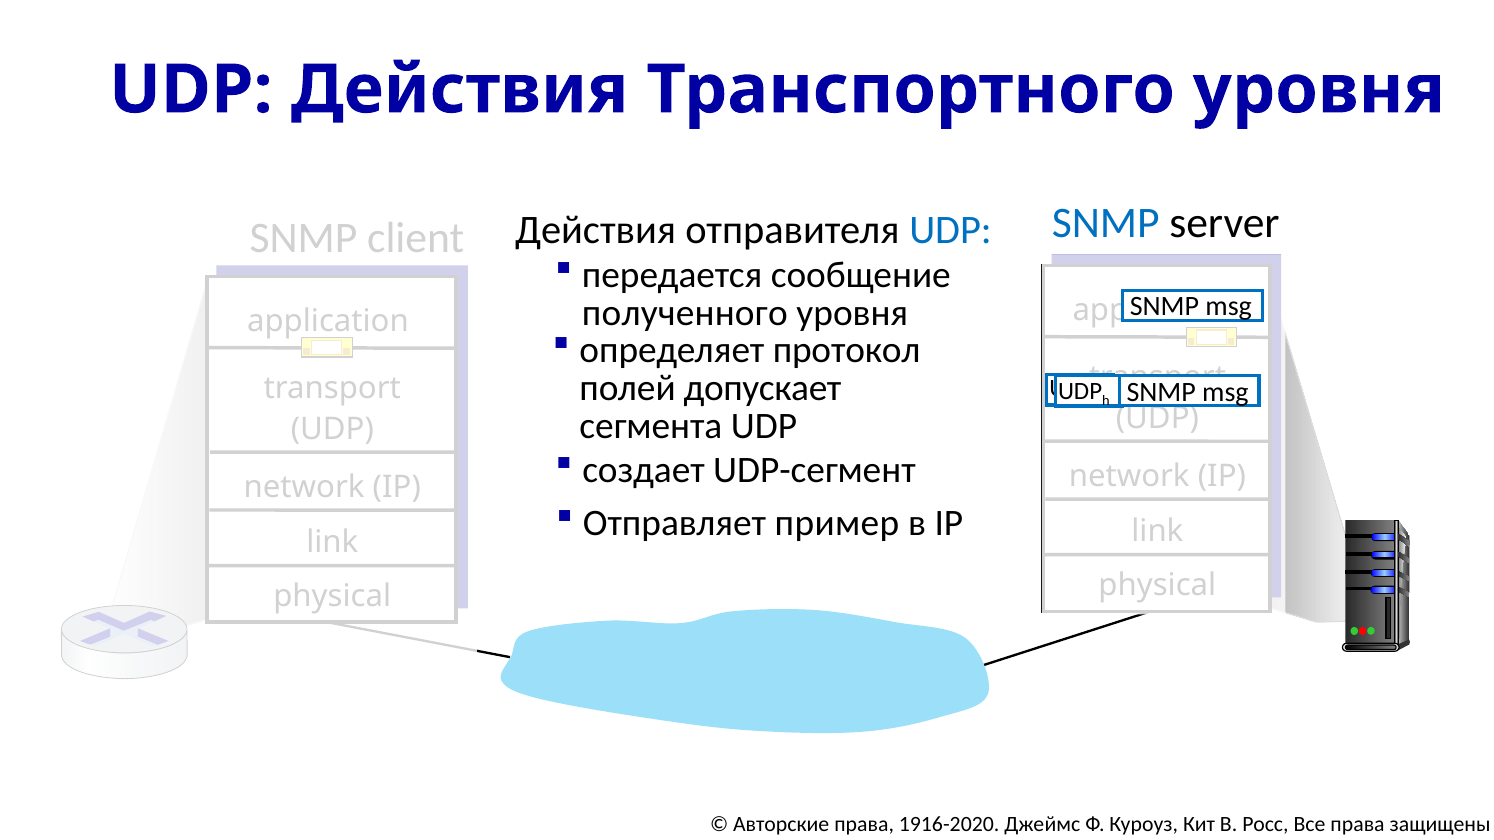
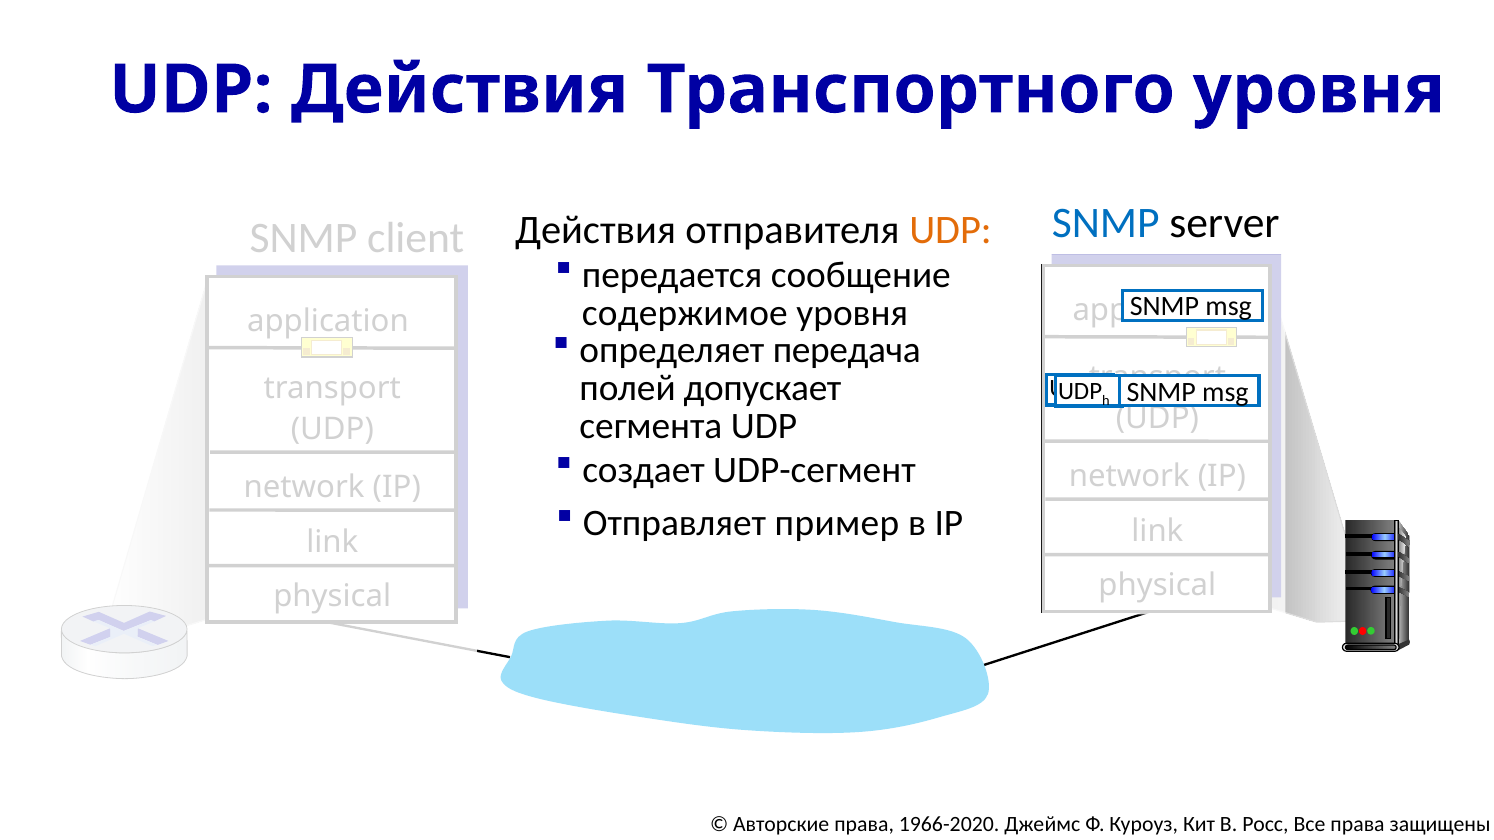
UDP at (951, 231) colour: blue -> orange
полученного: полученного -> содержимое
протокол: протокол -> передача
1916-2020: 1916-2020 -> 1966-2020
